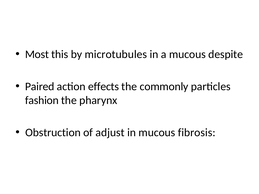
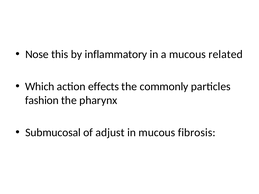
Most: Most -> Nose
microtubules: microtubules -> inflammatory
despite: despite -> related
Paired: Paired -> Which
Obstruction: Obstruction -> Submucosal
